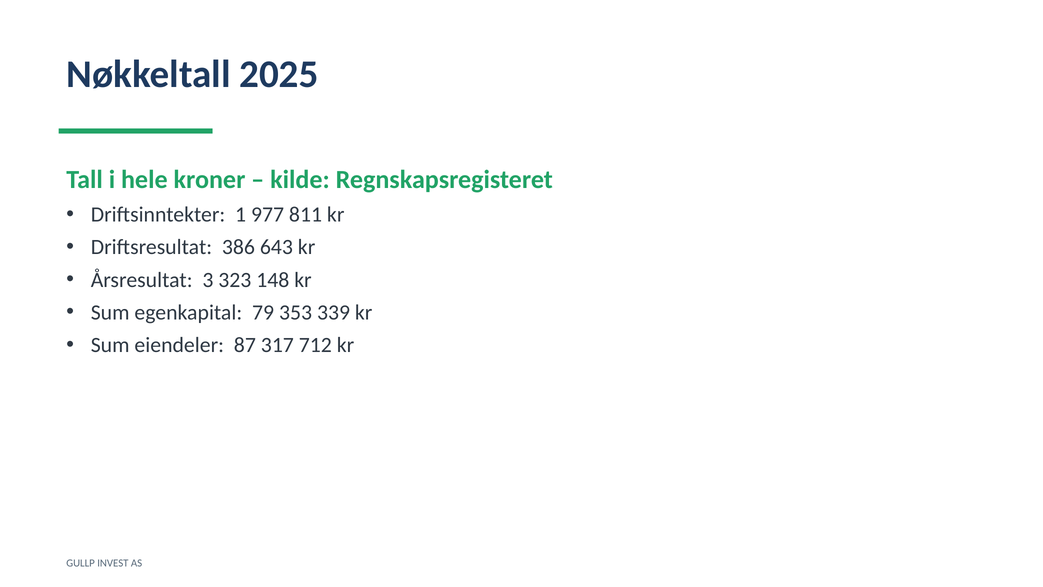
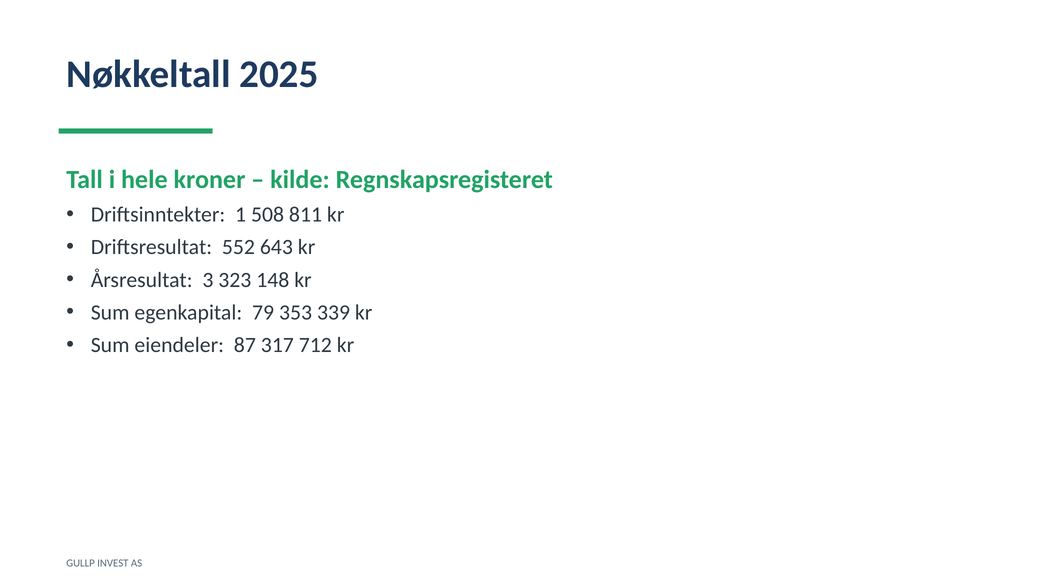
977: 977 -> 508
386: 386 -> 552
